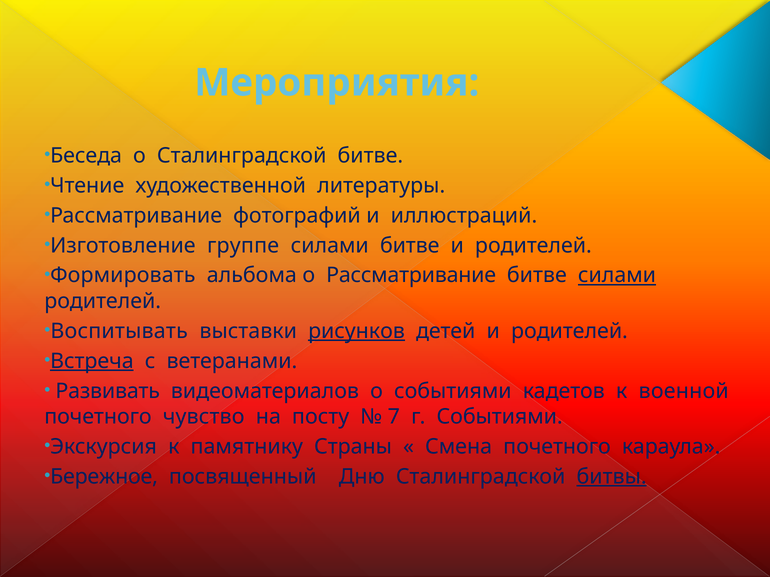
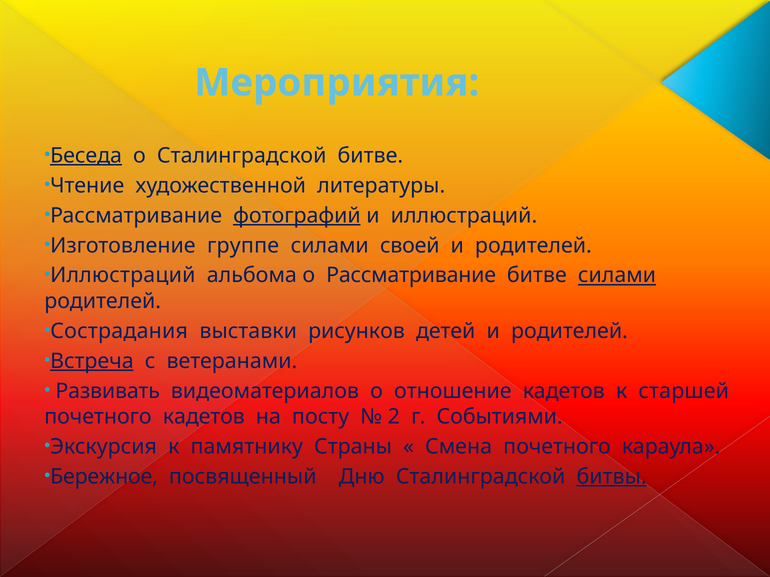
Беседа underline: none -> present
фотографий underline: none -> present
силами битве: битве -> своей
Формировать at (123, 276): Формировать -> Иллюстраций
Воспитывать: Воспитывать -> Сострадания
рисунков underline: present -> none
о событиями: событиями -> отношение
военной: военной -> старшей
почетного чувство: чувство -> кадетов
7: 7 -> 2
